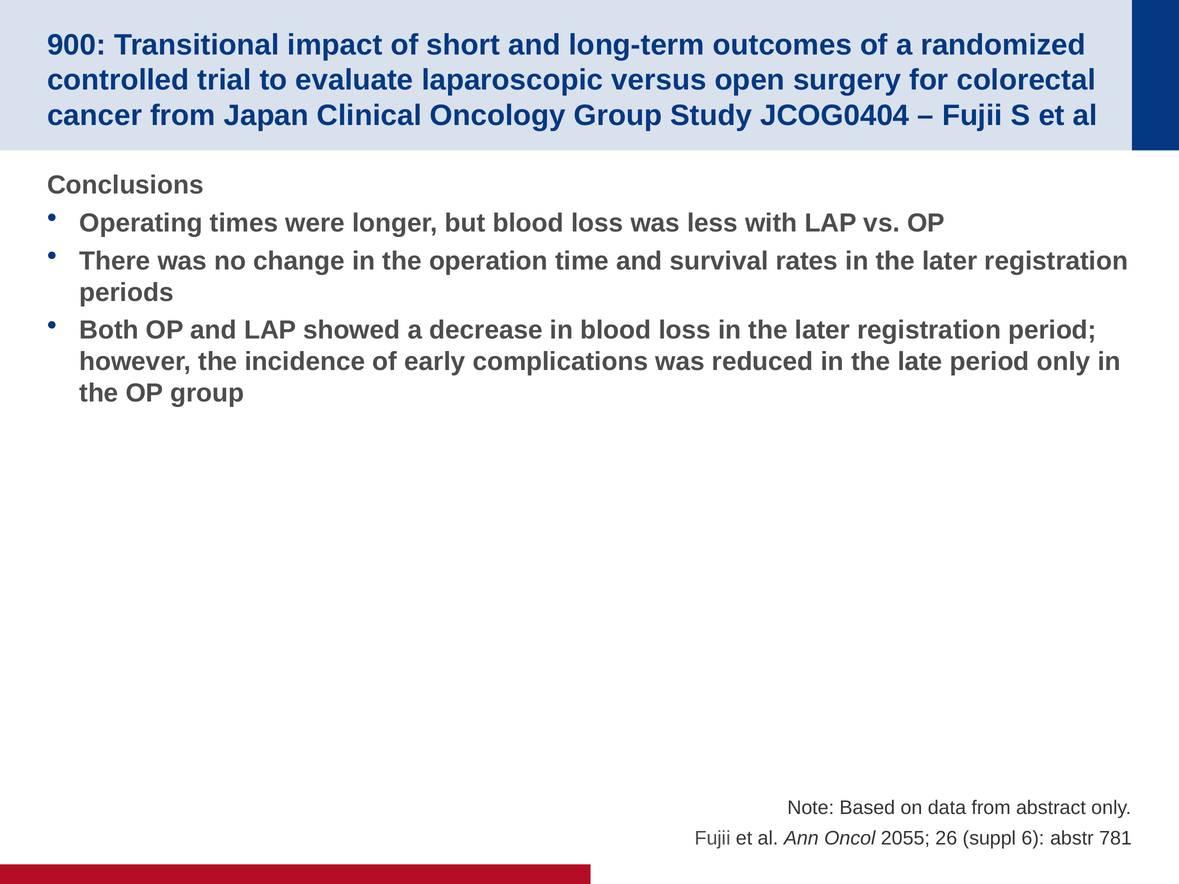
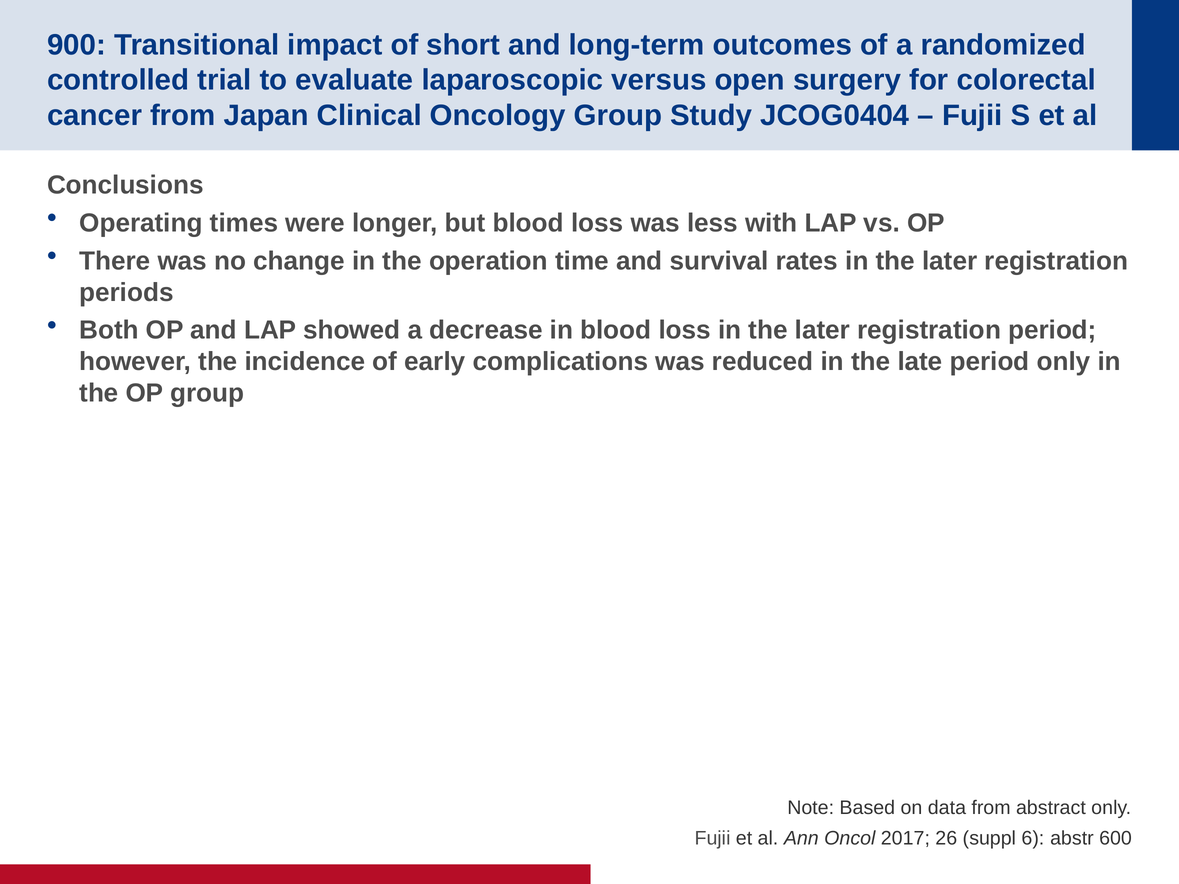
2055: 2055 -> 2017
781: 781 -> 600
